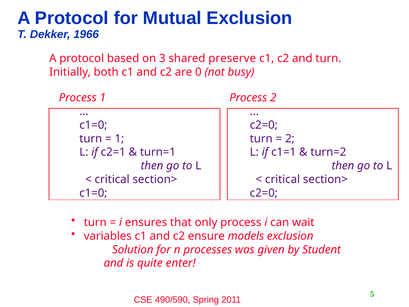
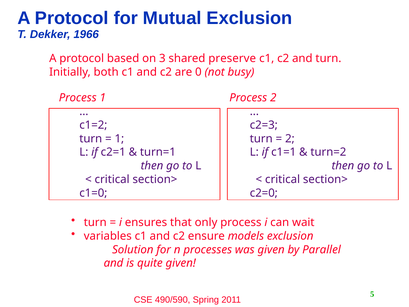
c1=0 at (93, 125): c1=0 -> c1=2
c2=0 at (264, 125): c2=0 -> c2=3
Student: Student -> Parallel
quite enter: enter -> given
